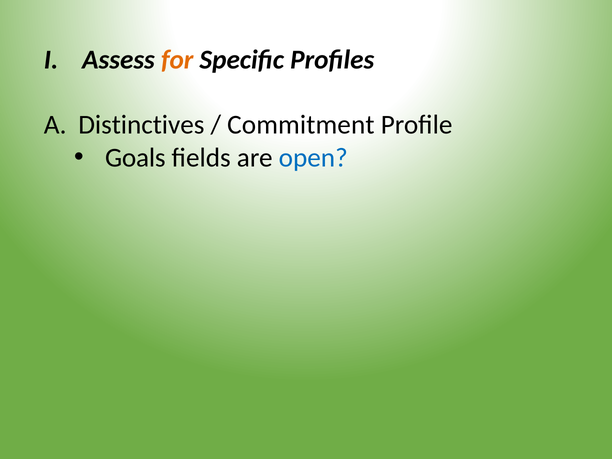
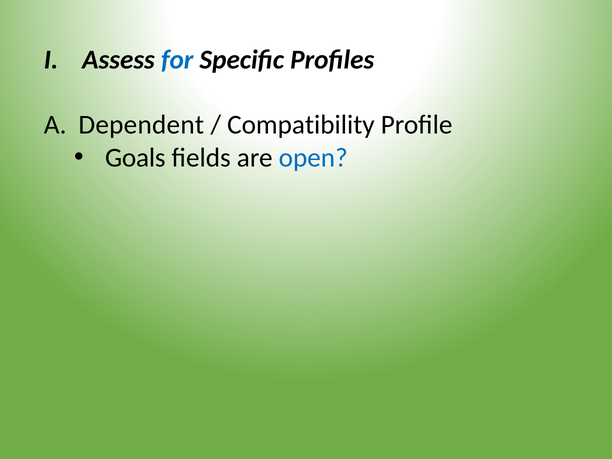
for colour: orange -> blue
Distinctives: Distinctives -> Dependent
Commitment: Commitment -> Compatibility
